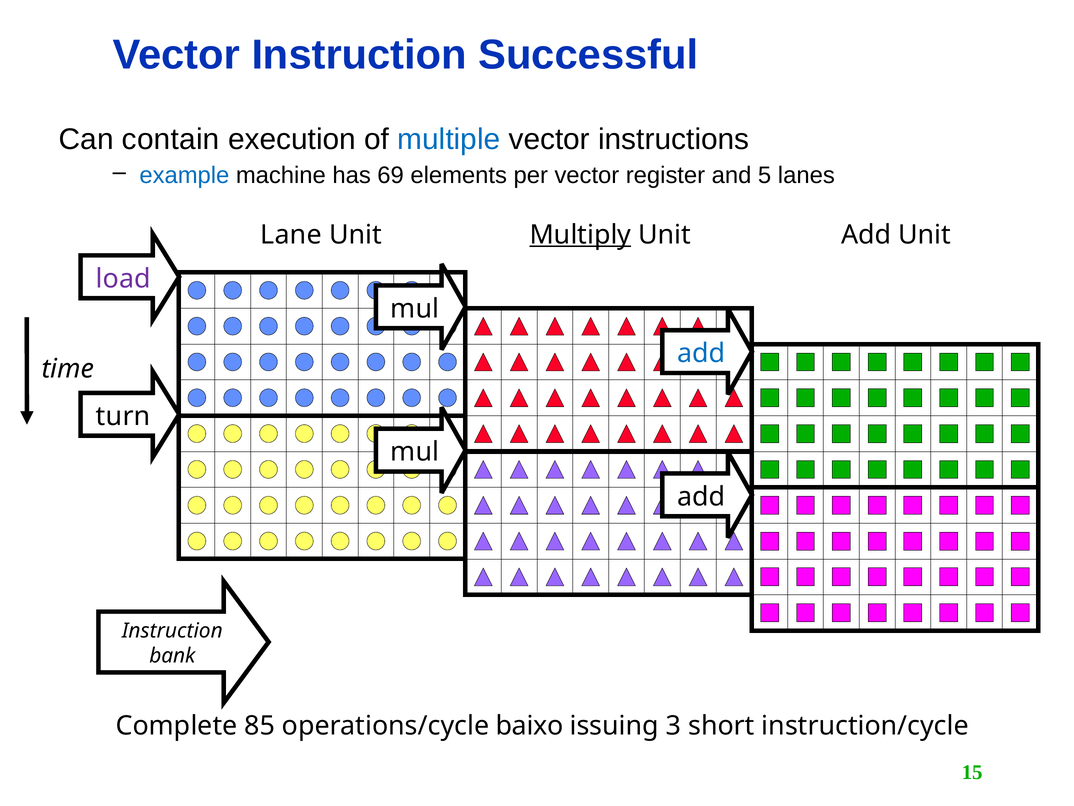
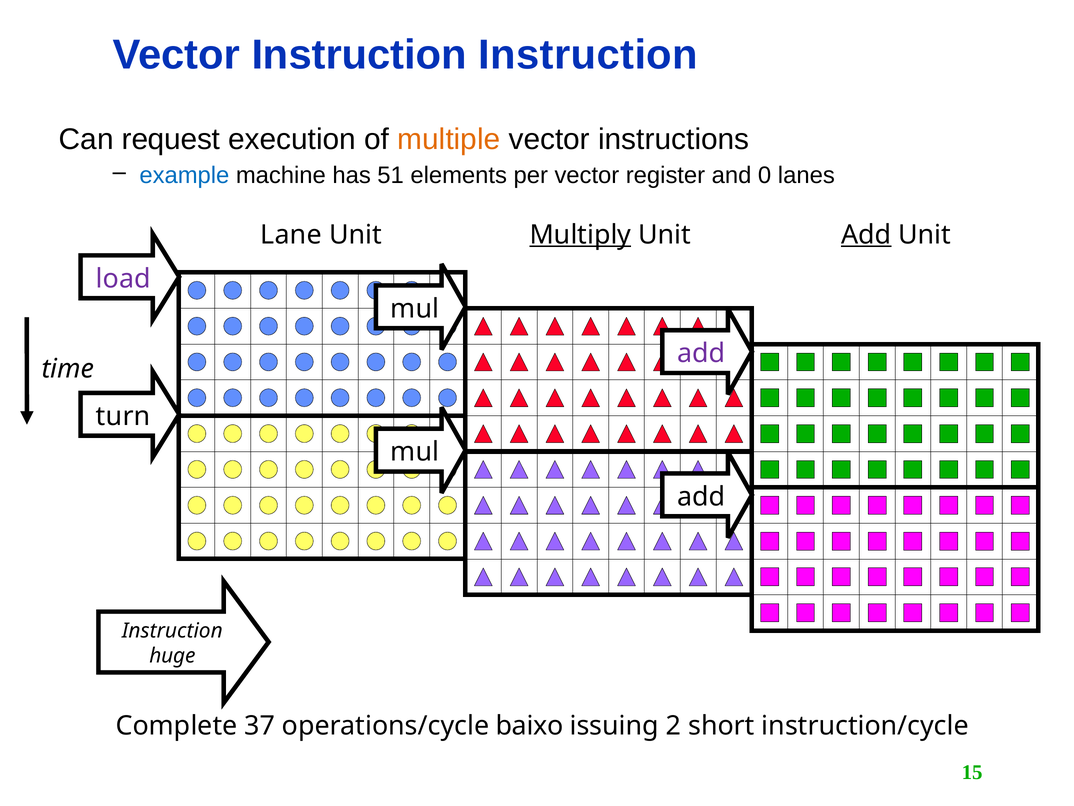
Instruction Successful: Successful -> Instruction
contain: contain -> request
multiple colour: blue -> orange
69: 69 -> 51
5: 5 -> 0
Add at (866, 235) underline: none -> present
add at (701, 353) colour: blue -> purple
bank: bank -> huge
85: 85 -> 37
3: 3 -> 2
